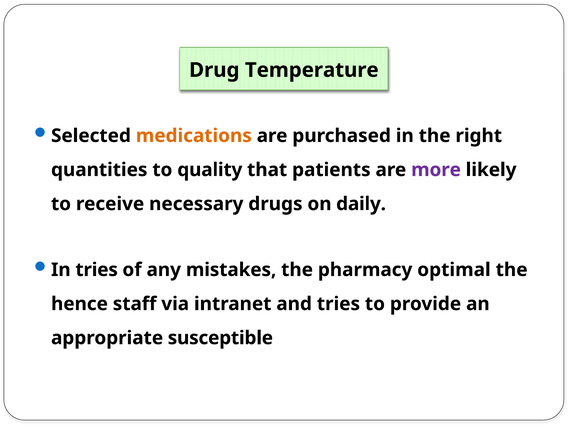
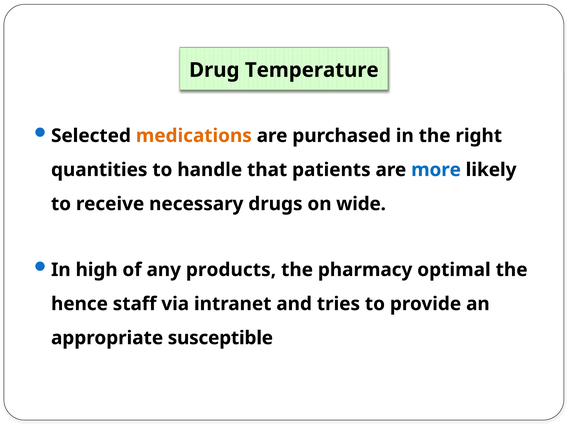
quality: quality -> handle
more colour: purple -> blue
daily: daily -> wide
In tries: tries -> high
mistakes: mistakes -> products
